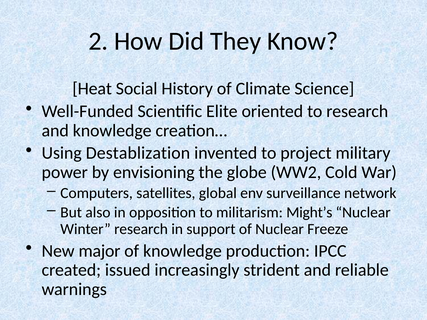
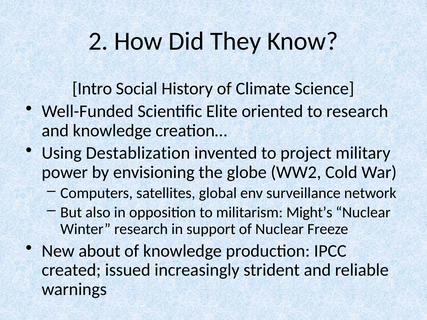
Heat: Heat -> Intro
major: major -> about
